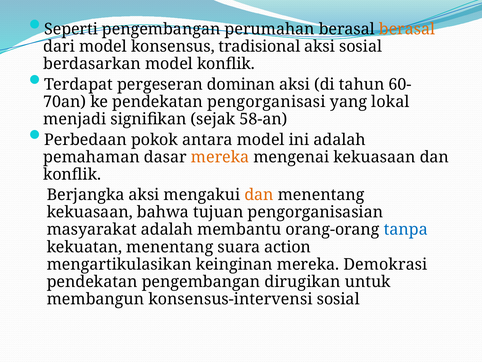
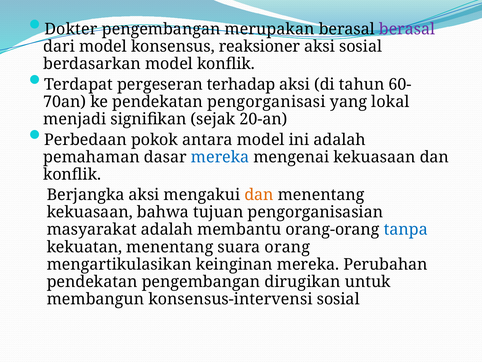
Seperti: Seperti -> Dokter
perumahan: perumahan -> merupakan
berasal at (407, 29) colour: orange -> purple
tradisional: tradisional -> reaksioner
dominan: dominan -> terhadap
58-an: 58-an -> 20-an
mereka at (220, 157) colour: orange -> blue
action: action -> orang
Demokrasi: Demokrasi -> Perubahan
